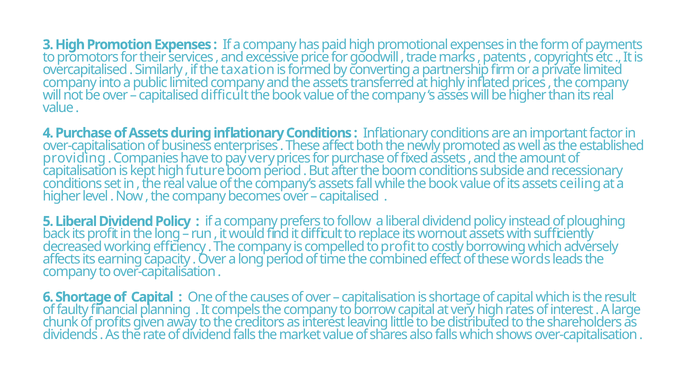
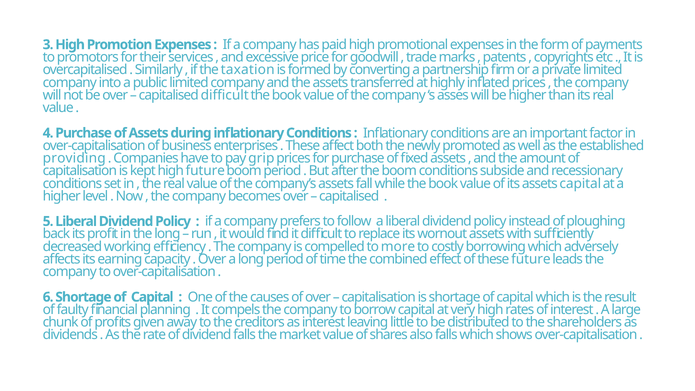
pay very: very -> grip
assets ceiling: ceiling -> capital
to profit: profit -> more
these words: words -> future
